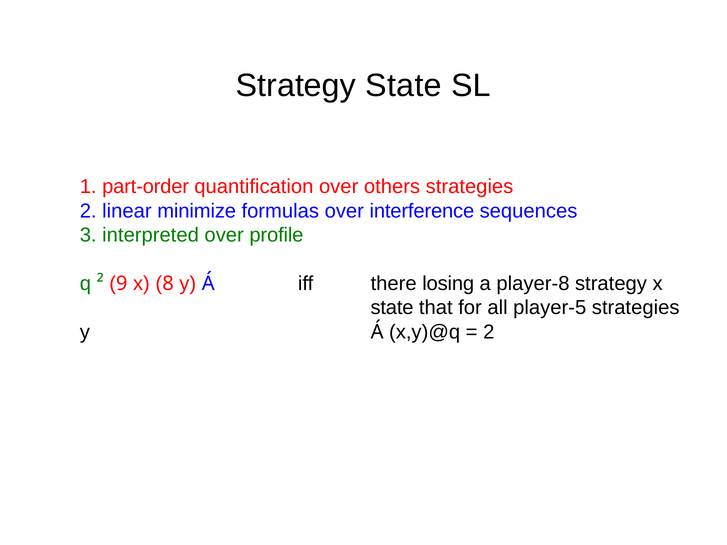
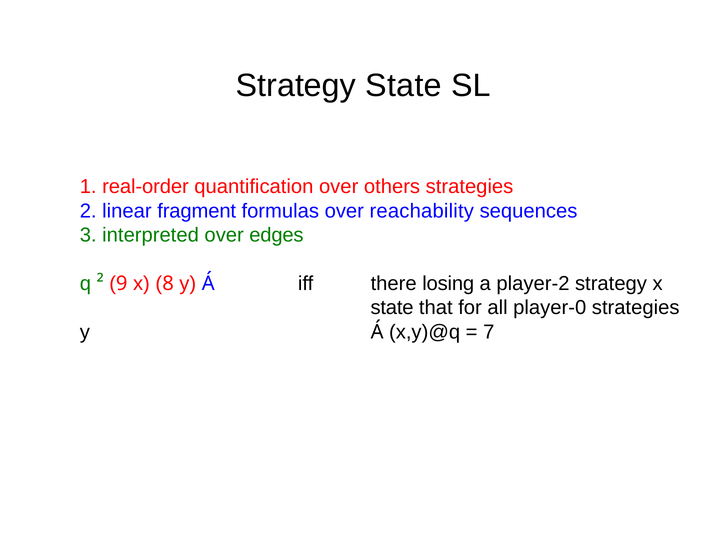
part-order: part-order -> real-order
minimize: minimize -> fragment
interference: interference -> reachability
profile: profile -> edges
player-8: player-8 -> player-2
player-5: player-5 -> player-0
2 at (489, 332): 2 -> 7
